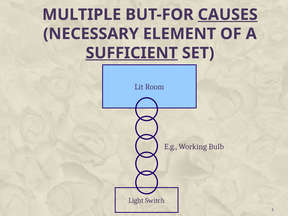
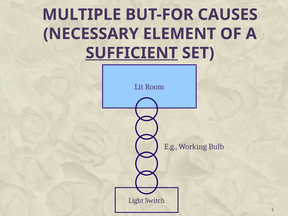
CAUSES underline: present -> none
